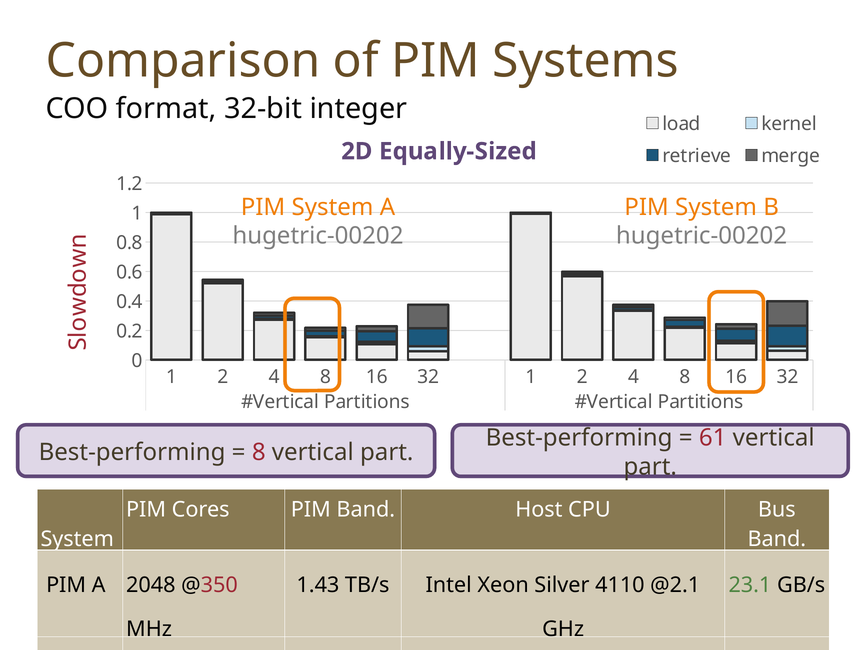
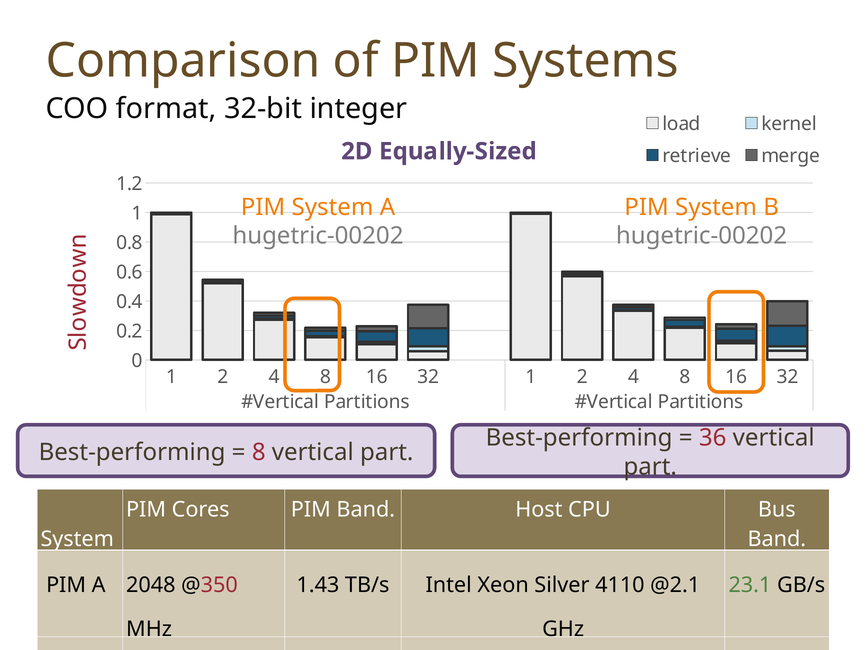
61: 61 -> 36
